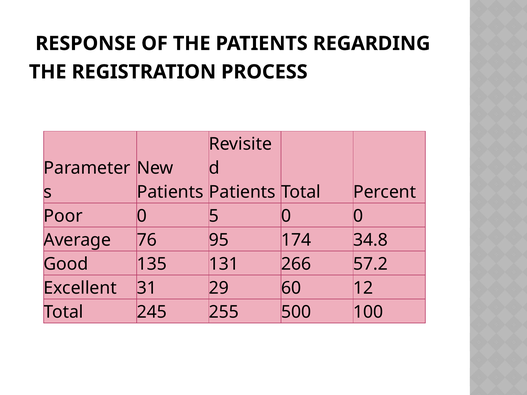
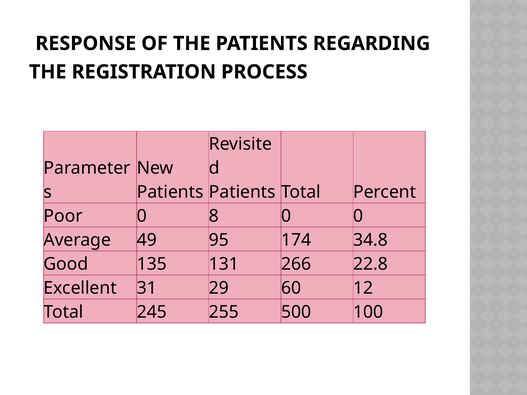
5: 5 -> 8
76: 76 -> 49
57.2: 57.2 -> 22.8
